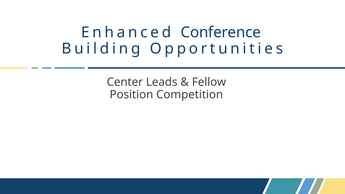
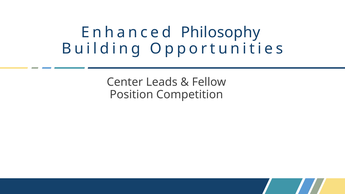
Conference: Conference -> Philosophy
